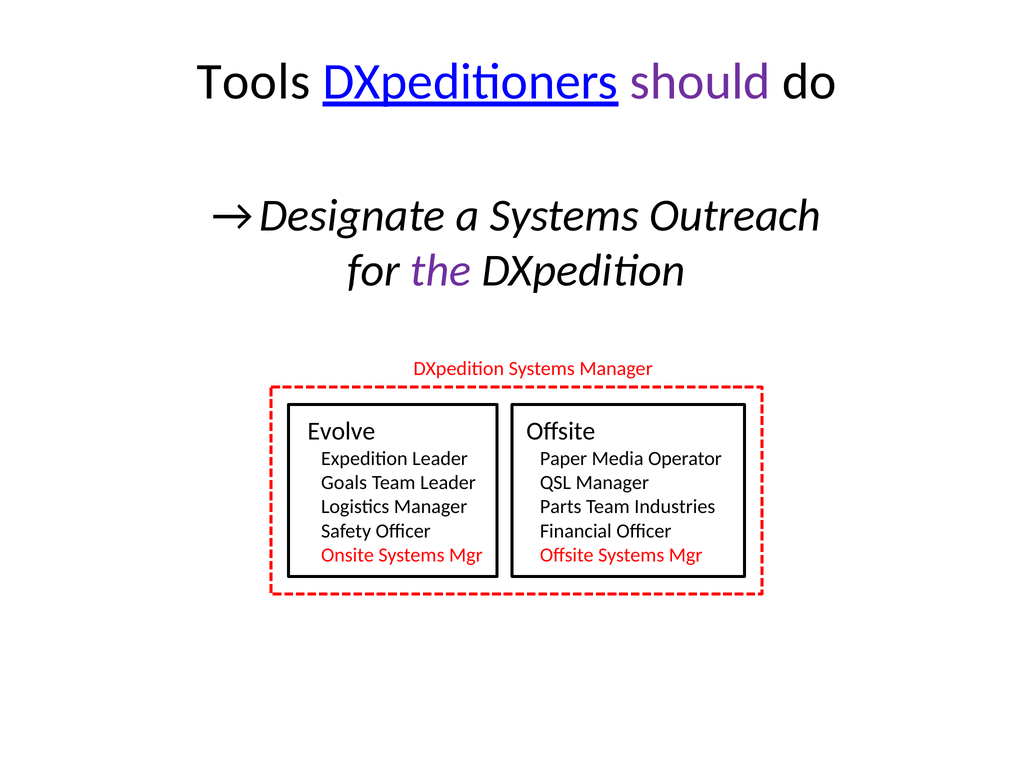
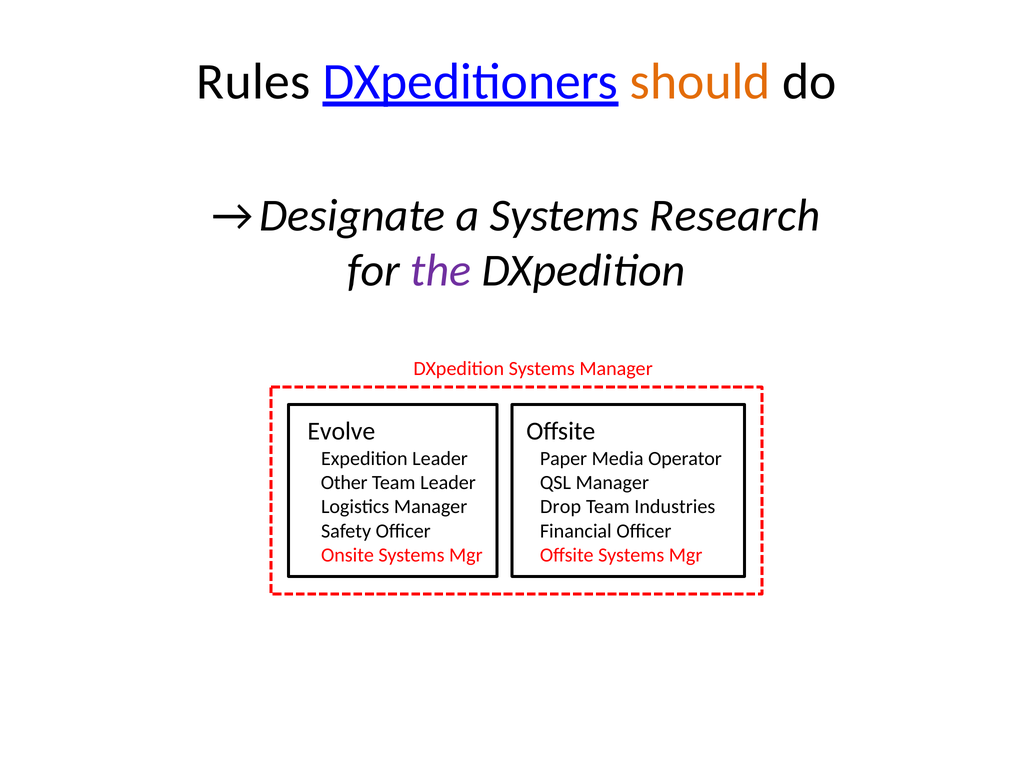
Tools: Tools -> Rules
should colour: purple -> orange
Outreach: Outreach -> Research
Goals: Goals -> Other
Parts: Parts -> Drop
